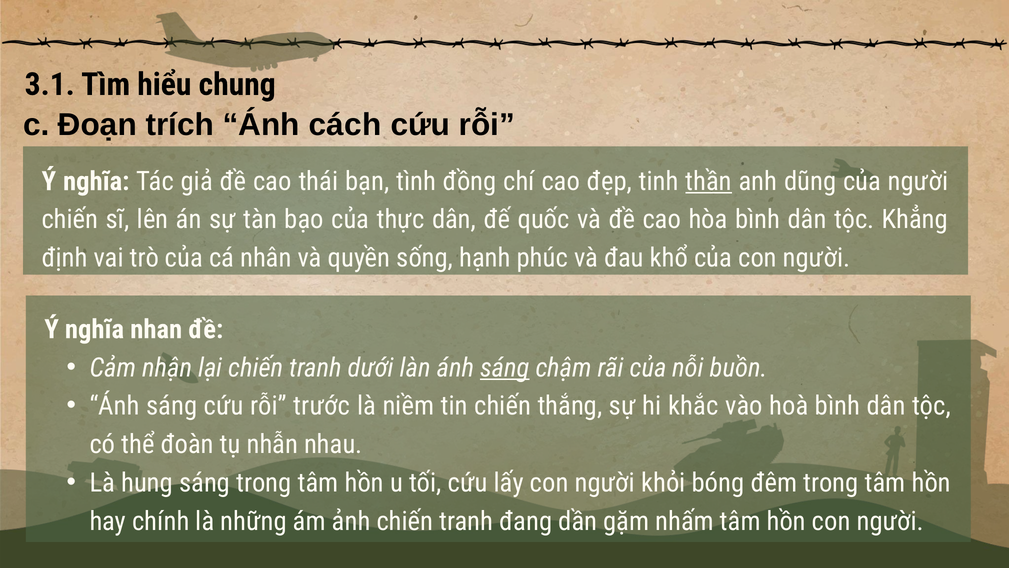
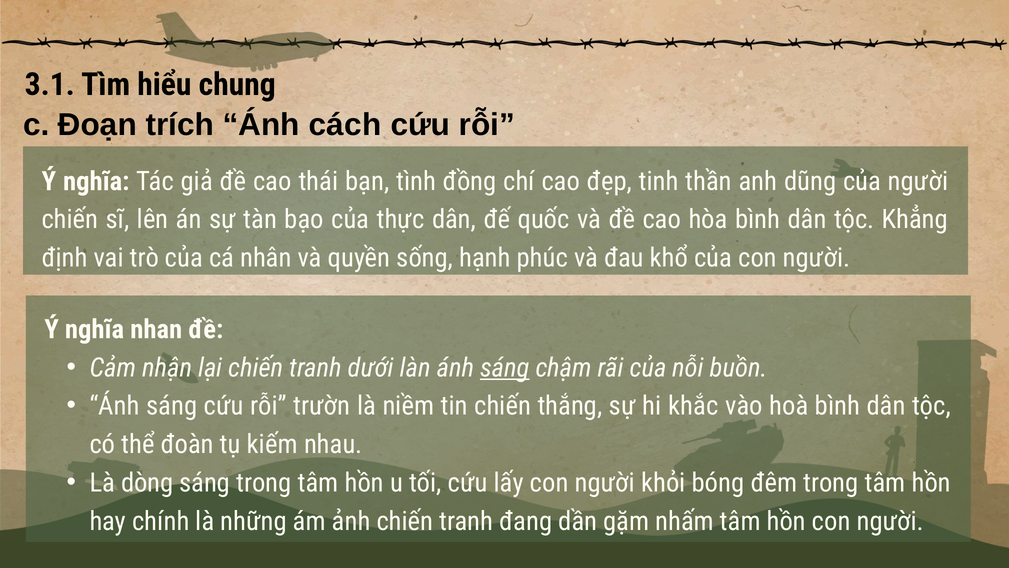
thần underline: present -> none
trước: trước -> trườn
nhẫn: nhẫn -> kiếm
hung: hung -> dòng
